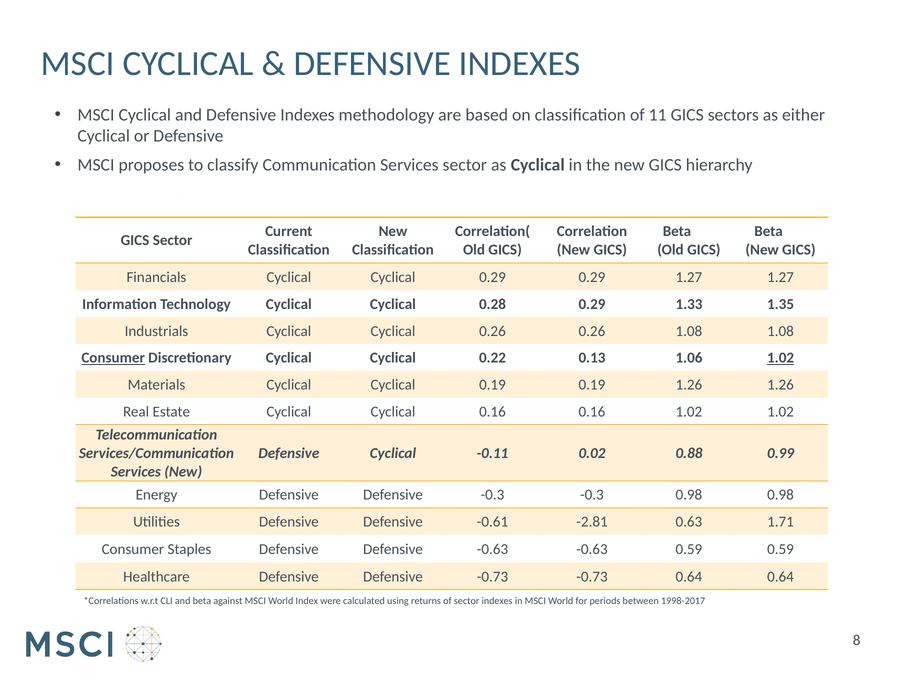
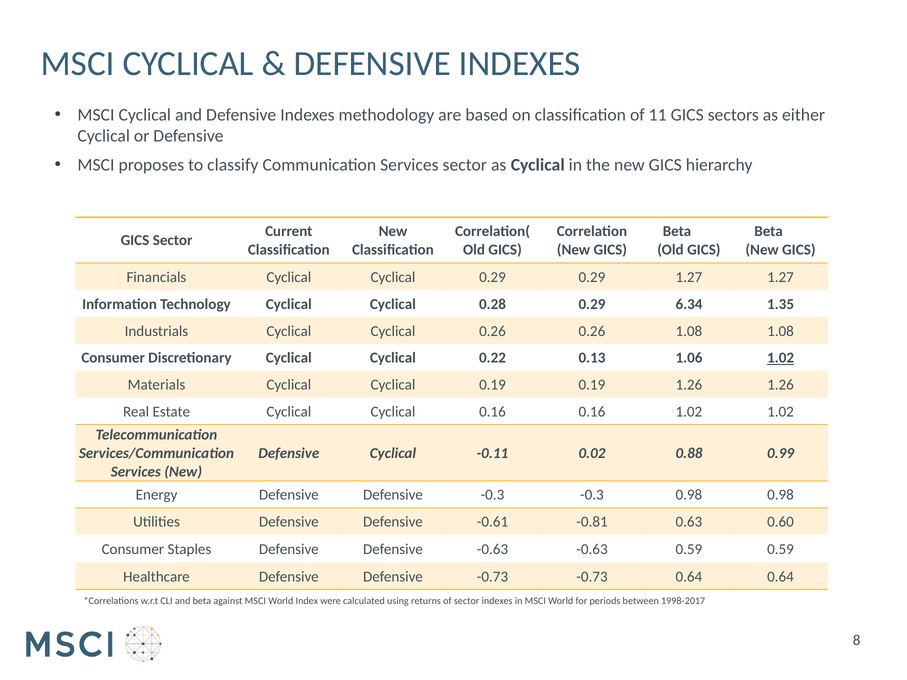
1.33: 1.33 -> 6.34
Consumer at (113, 358) underline: present -> none
-2.81: -2.81 -> -0.81
1.71: 1.71 -> 0.60
